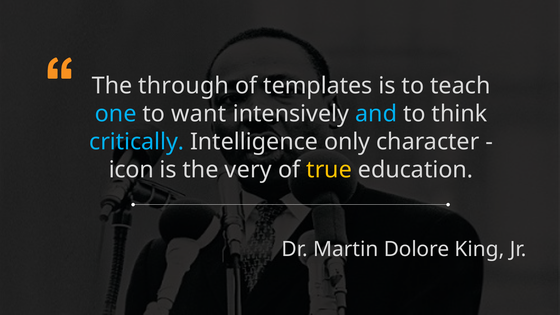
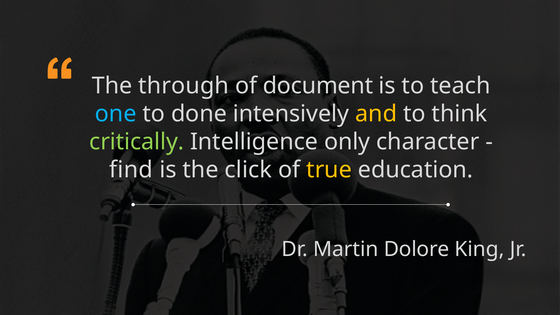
templates: templates -> document
want: want -> done
and colour: light blue -> yellow
critically colour: light blue -> light green
icon: icon -> find
very: very -> click
